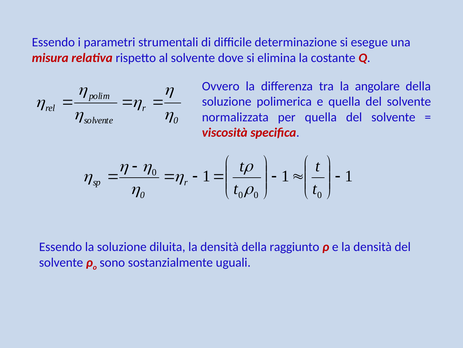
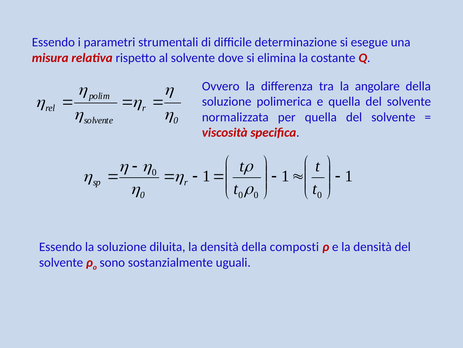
raggiunto: raggiunto -> composti
